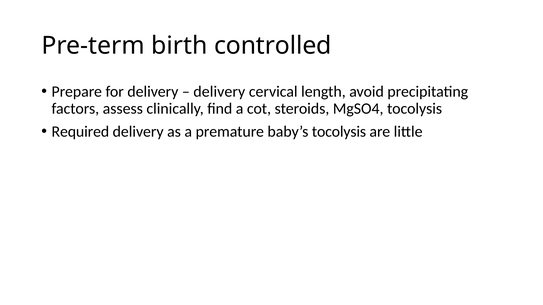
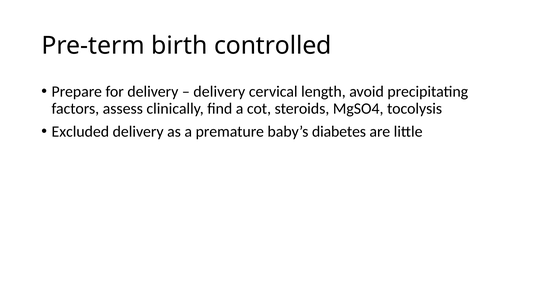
Required: Required -> Excluded
baby’s tocolysis: tocolysis -> diabetes
